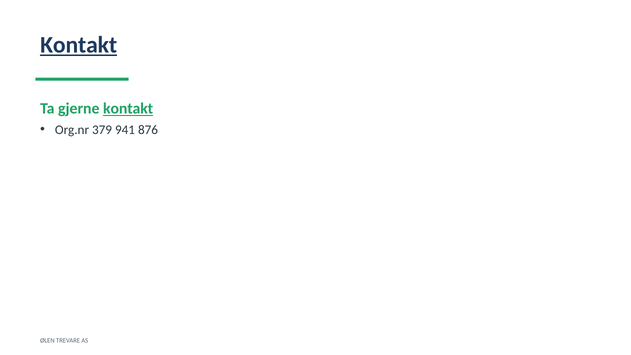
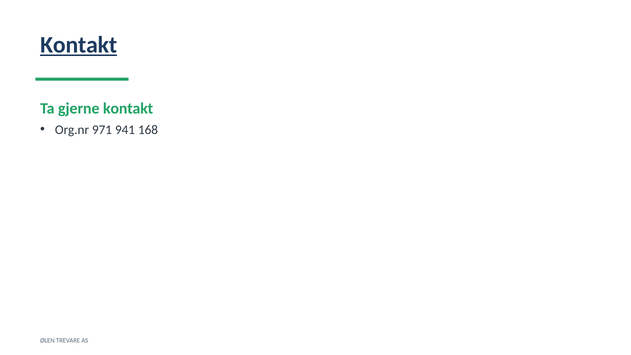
kontakt at (128, 109) underline: present -> none
379: 379 -> 971
876: 876 -> 168
